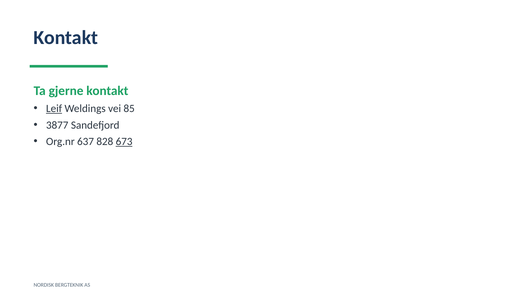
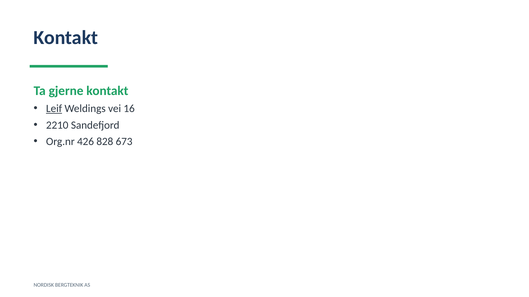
85: 85 -> 16
3877: 3877 -> 2210
637: 637 -> 426
673 underline: present -> none
